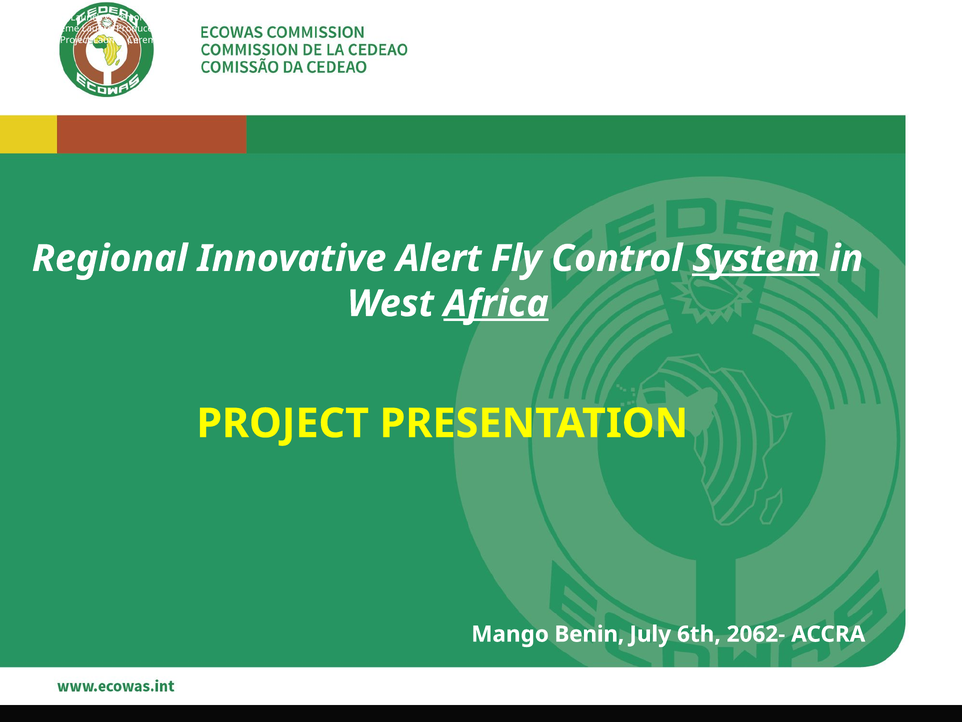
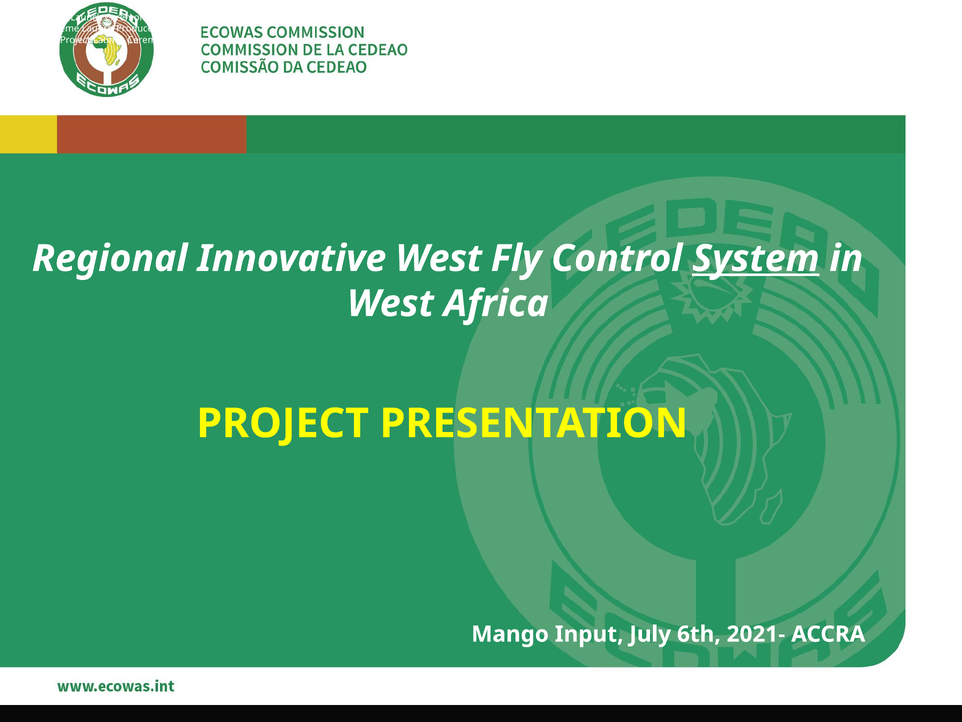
Innovative Alert: Alert -> West
Africa underline: present -> none
Benin: Benin -> Input
2062-: 2062- -> 2021-
